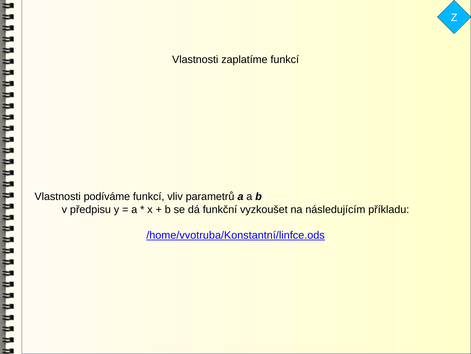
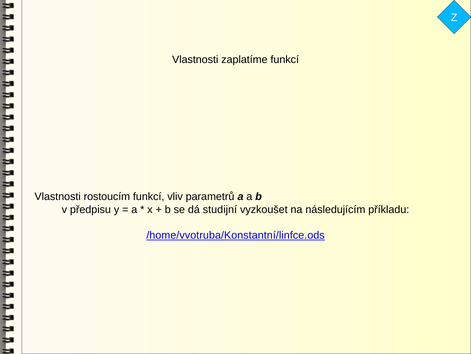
podíváme: podíváme -> rostoucím
funkční: funkční -> studijní
